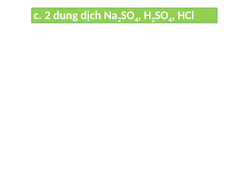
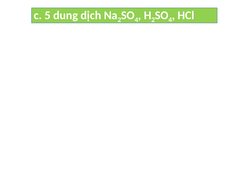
c 2: 2 -> 5
